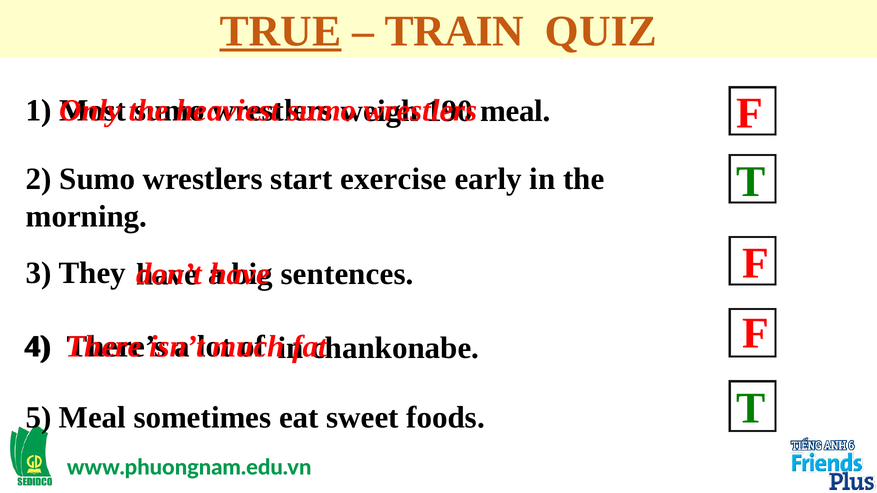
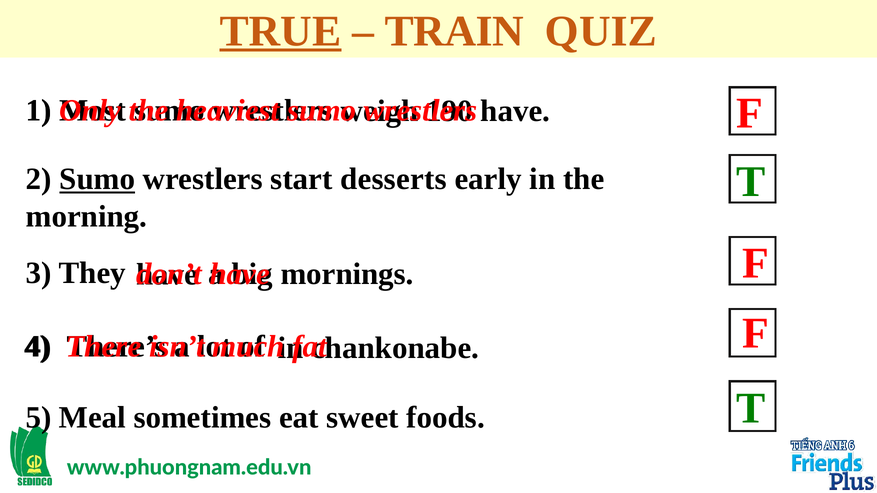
meal at (515, 111): meal -> have
Sumo at (97, 179) underline: none -> present
exercise: exercise -> desserts
sentences: sentences -> mornings
